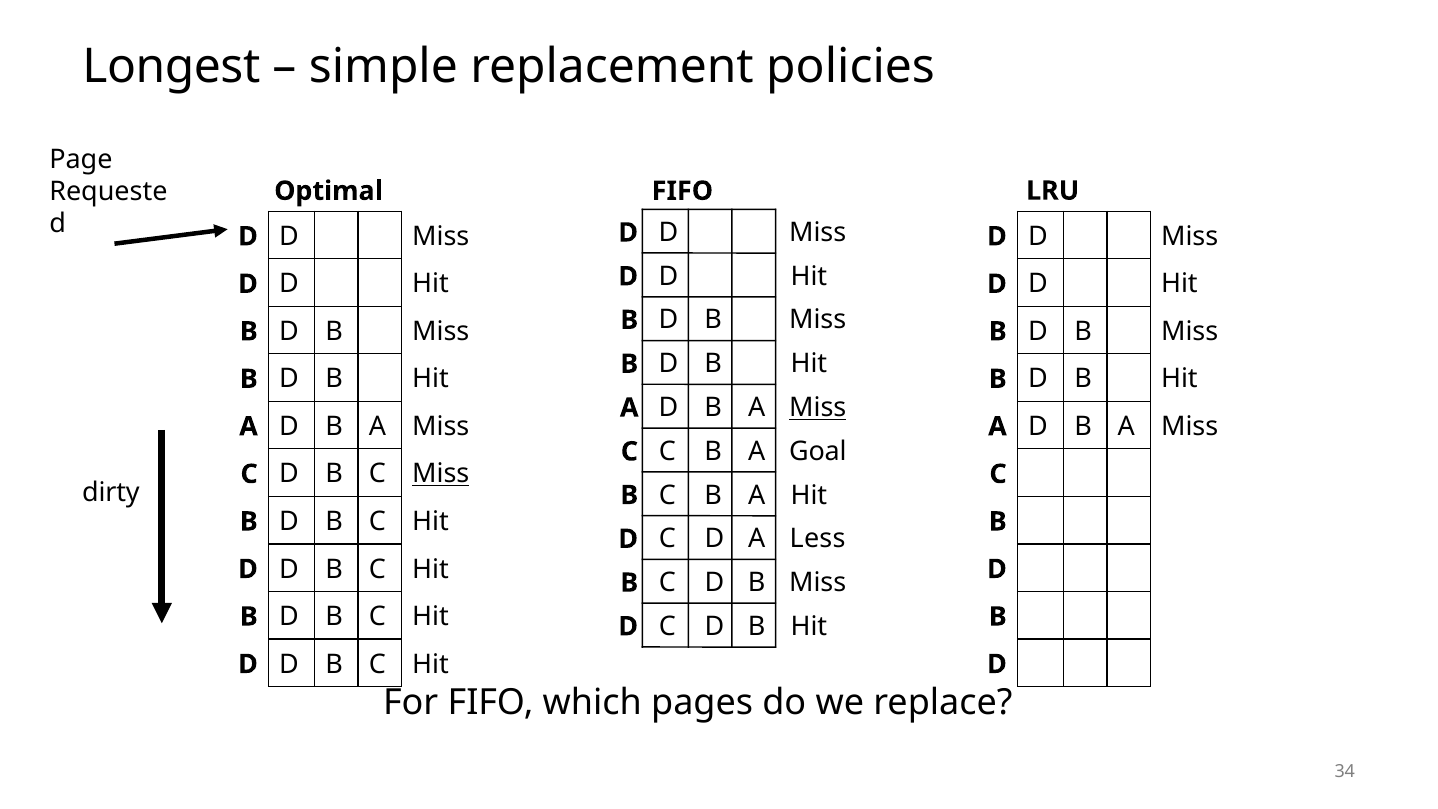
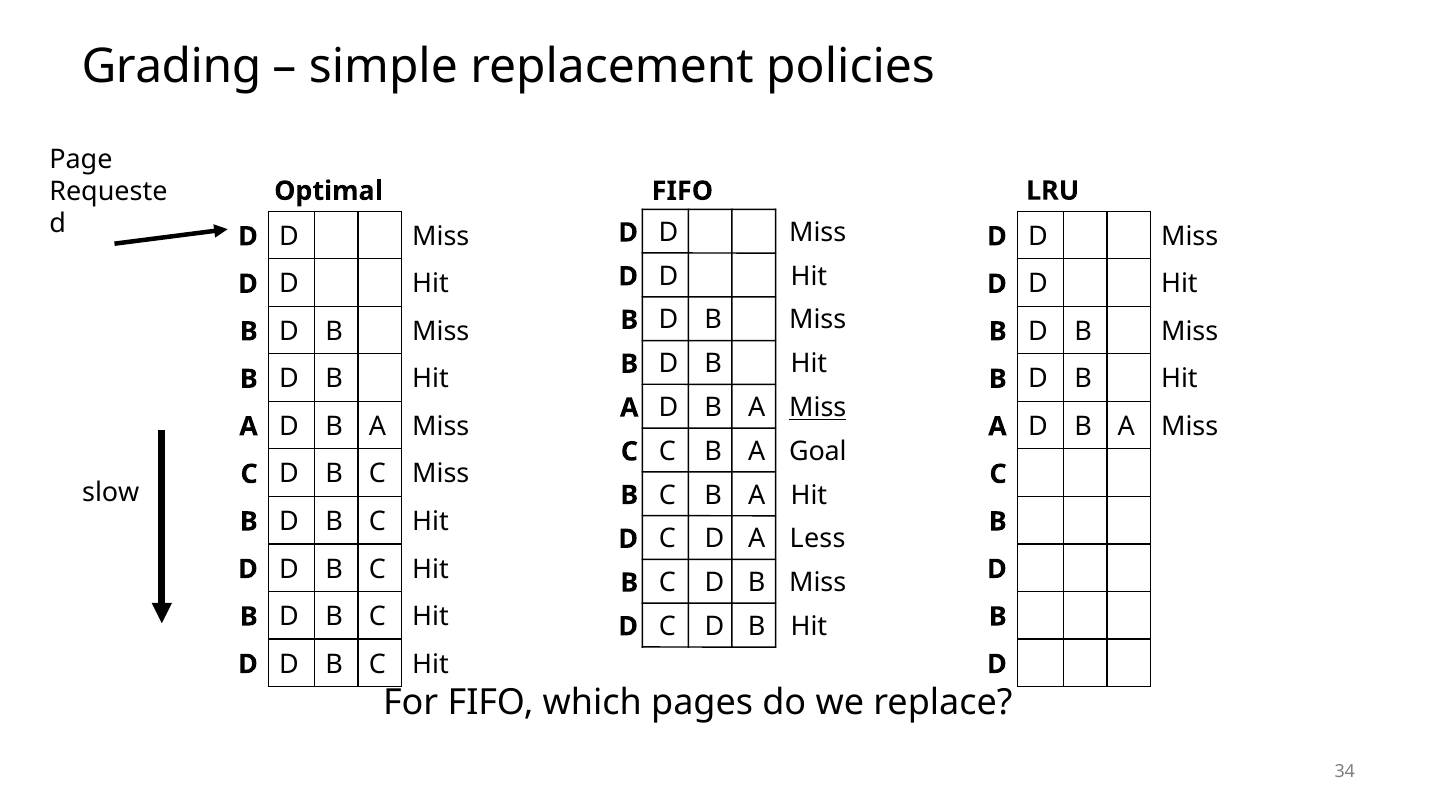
Longest: Longest -> Grading
Miss at (441, 474) underline: present -> none
dirty: dirty -> slow
